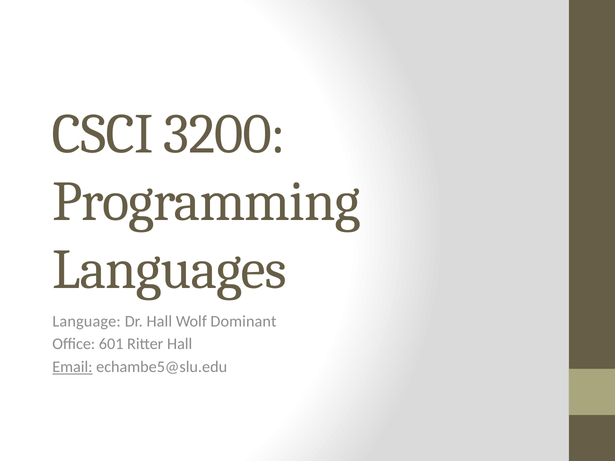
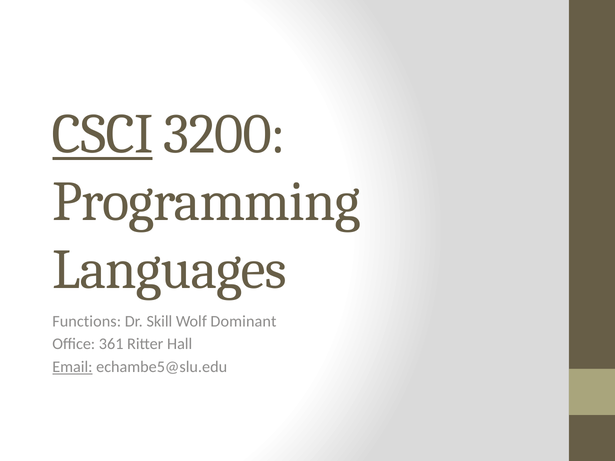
CSCI underline: none -> present
Language: Language -> Functions
Dr Hall: Hall -> Skill
601: 601 -> 361
